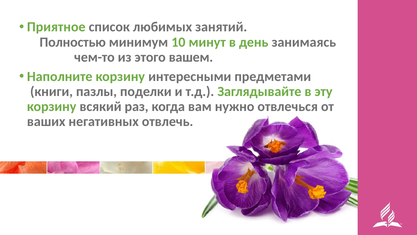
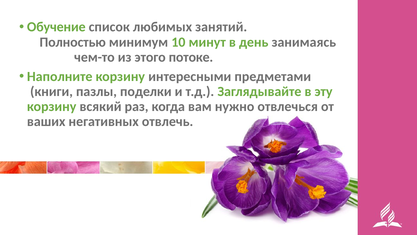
Приятное: Приятное -> Обучение
вашем: вашем -> потоке
